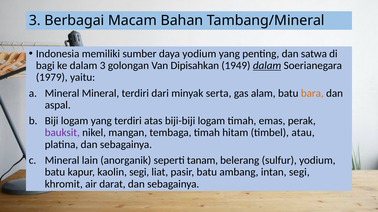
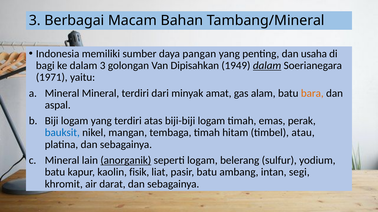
daya yodium: yodium -> pangan
satwa: satwa -> usaha
1979: 1979 -> 1971
serta: serta -> amat
bauksit colour: purple -> blue
anorganik underline: none -> present
seperti tanam: tanam -> logam
kaolin segi: segi -> fisik
